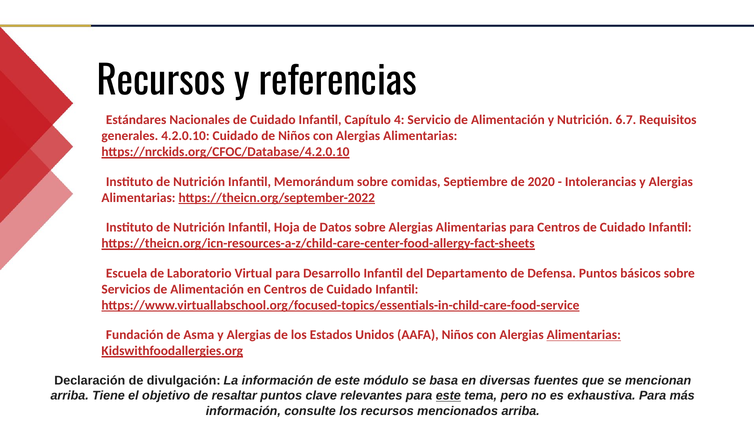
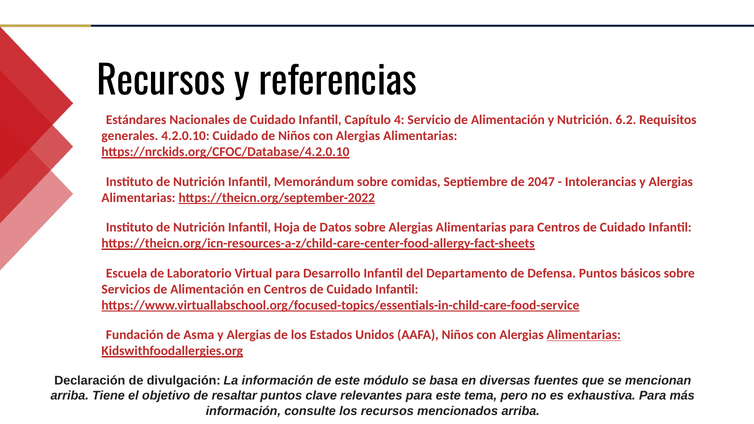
6.7: 6.7 -> 6.2
2020: 2020 -> 2047
este at (448, 396) underline: present -> none
